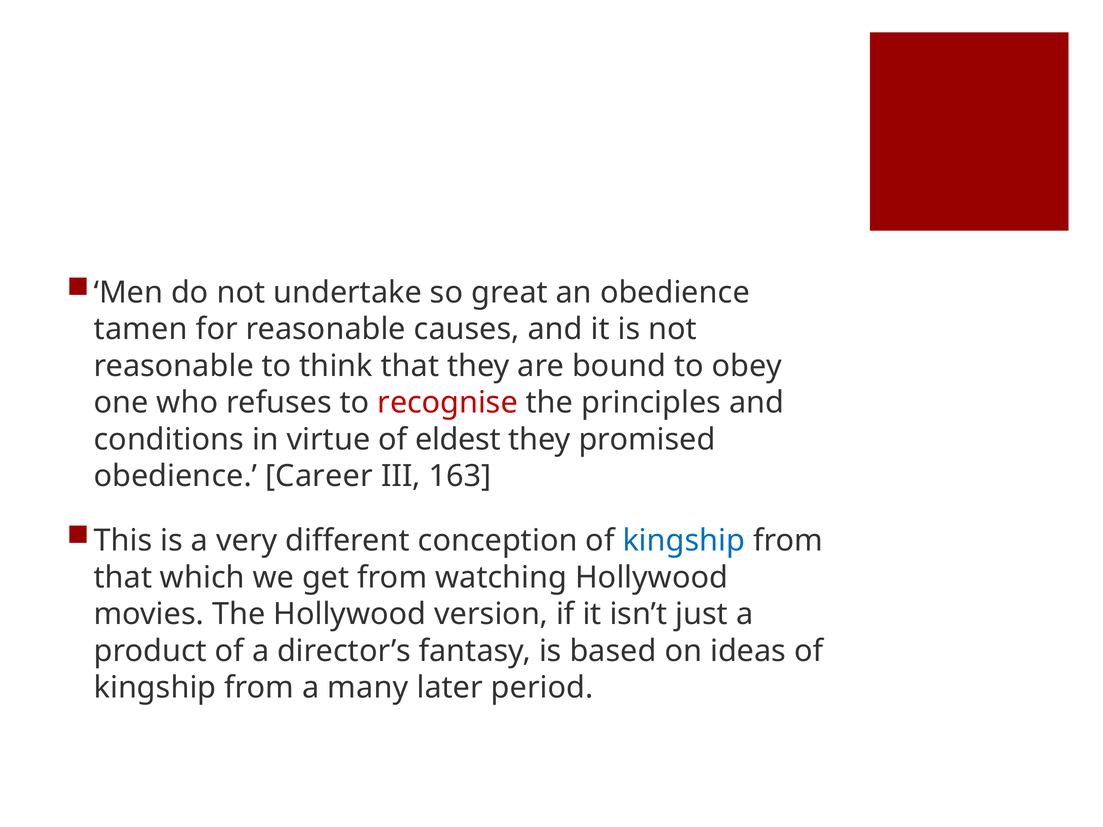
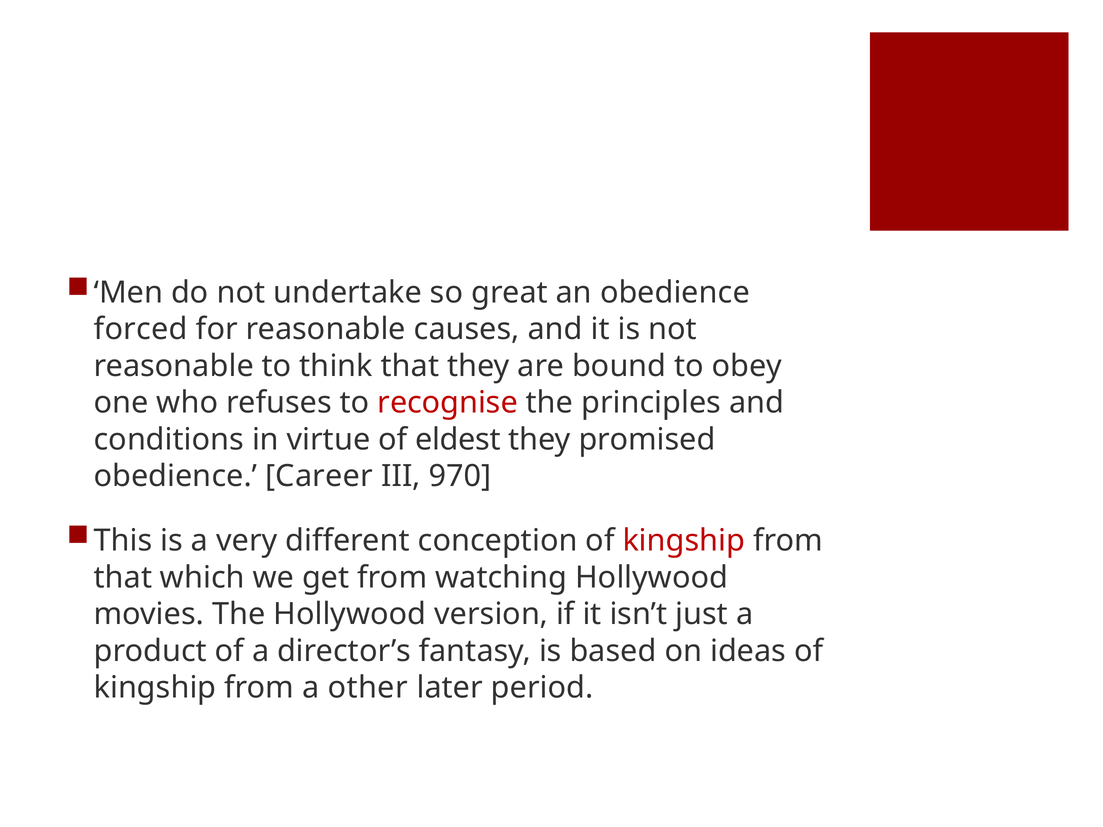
tamen: tamen -> forced
163: 163 -> 970
kingship at (684, 541) colour: blue -> red
many: many -> other
